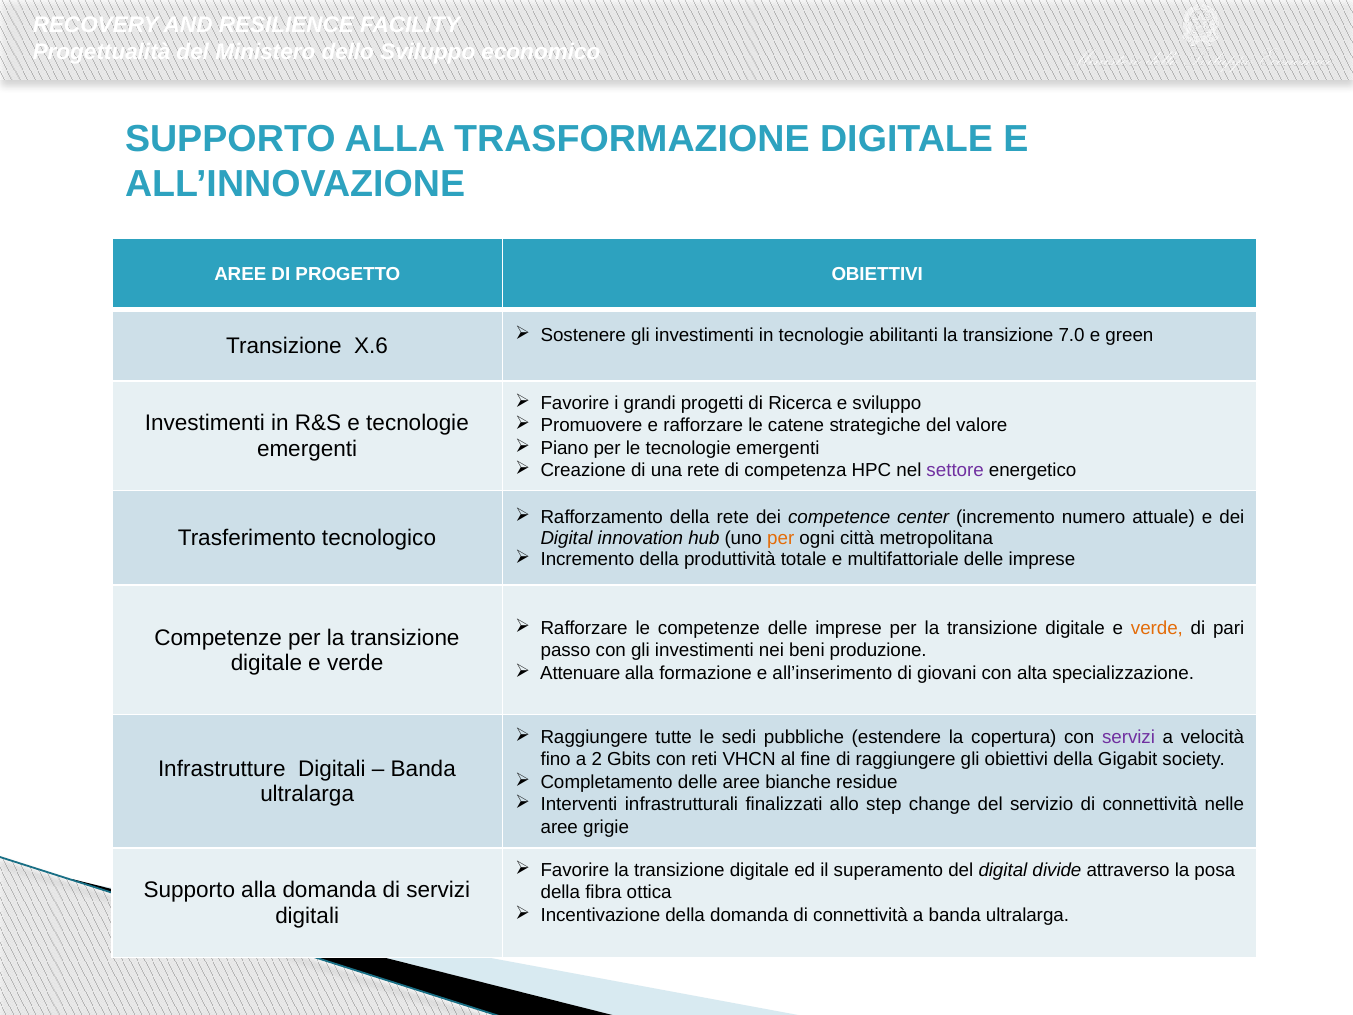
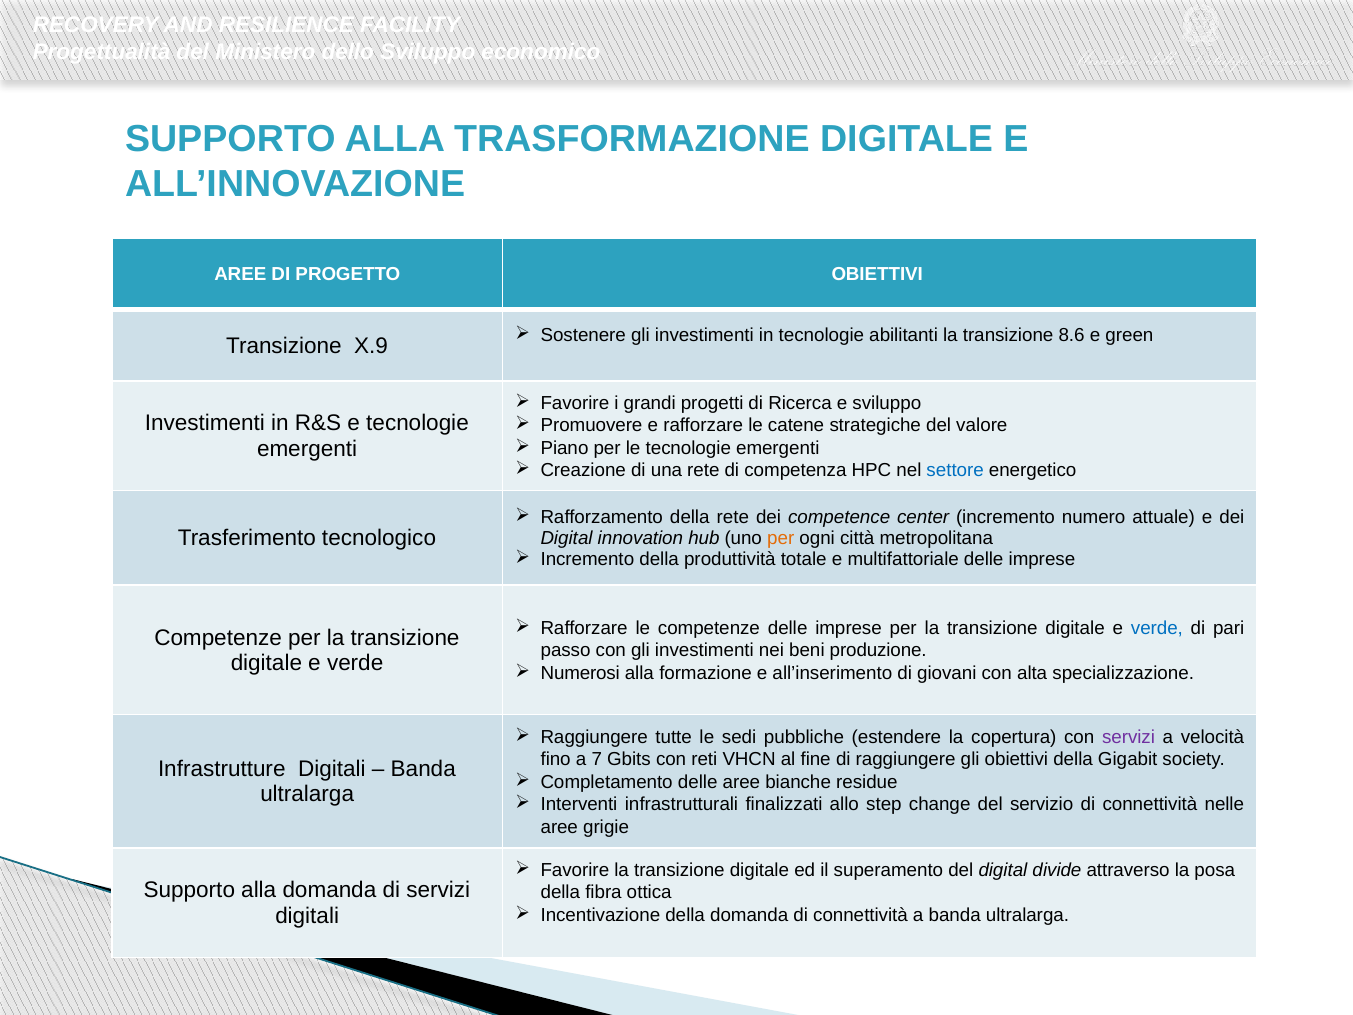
X.6: X.6 -> X.9
7.0: 7.0 -> 8.6
settore colour: purple -> blue
verde at (1157, 628) colour: orange -> blue
Attenuare: Attenuare -> Numerosi
2: 2 -> 7
